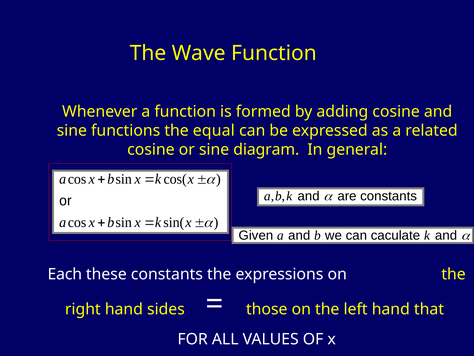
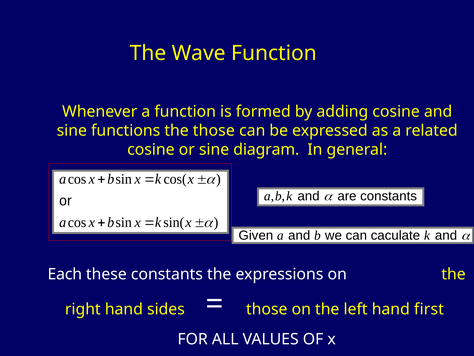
the equal: equal -> those
that: that -> first
